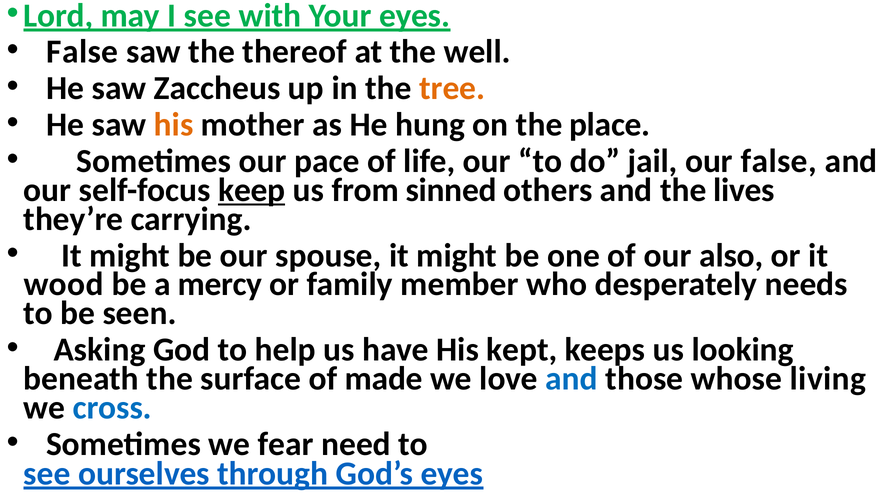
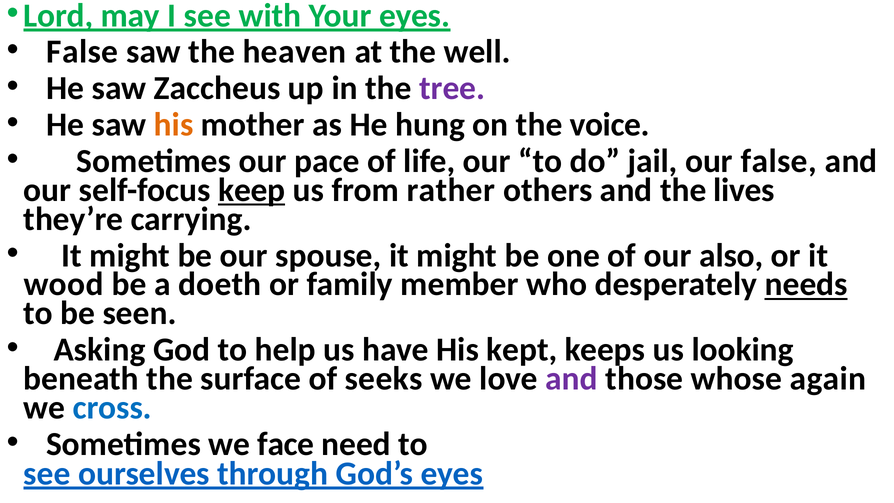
thereof: thereof -> heaven
tree colour: orange -> purple
place: place -> voice
sinned: sinned -> rather
mercy: mercy -> doeth
needs underline: none -> present
made: made -> seeks
and at (572, 379) colour: blue -> purple
living: living -> again
fear: fear -> face
